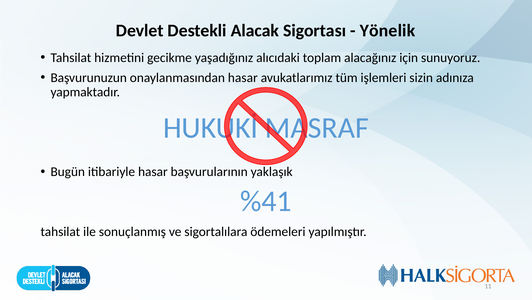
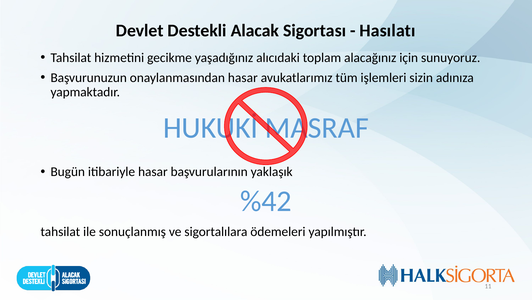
Yönelik: Yönelik -> Hasılatı
%41: %41 -> %42
